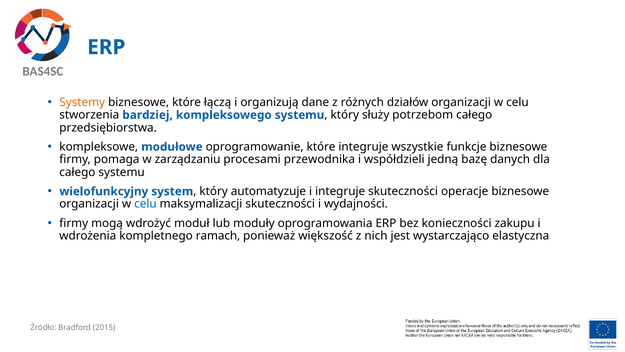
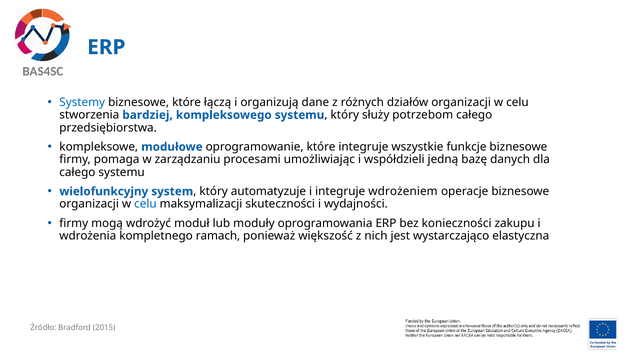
Systemy colour: orange -> blue
przewodnika: przewodnika -> umożliwiając
integruje skuteczności: skuteczności -> wdrożeniem
